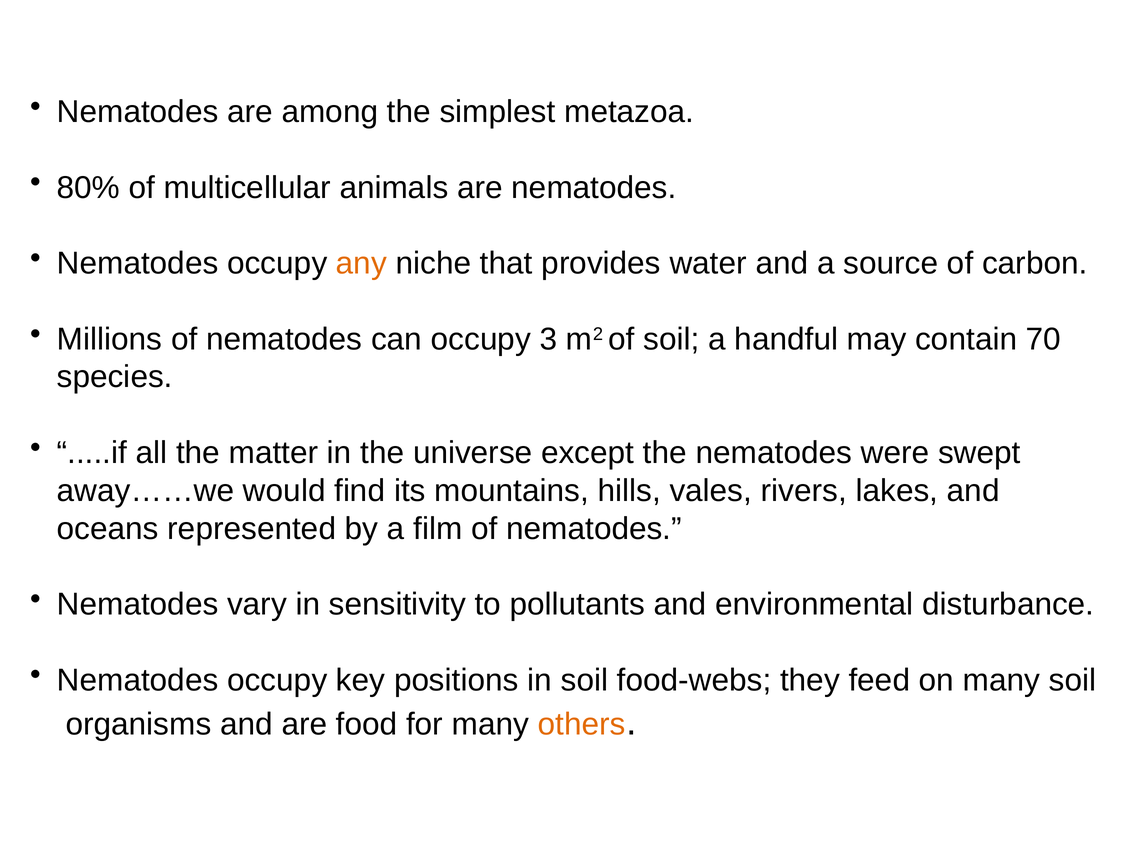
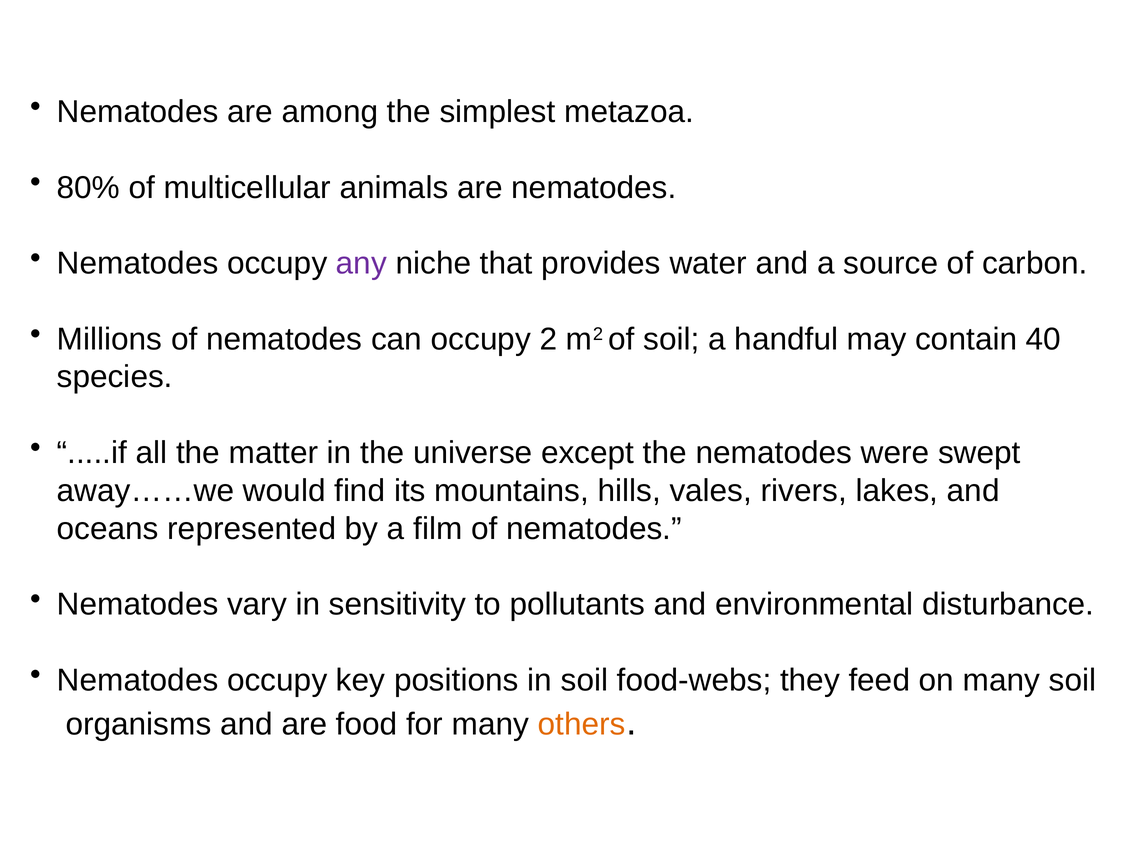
any colour: orange -> purple
3: 3 -> 2
70: 70 -> 40
